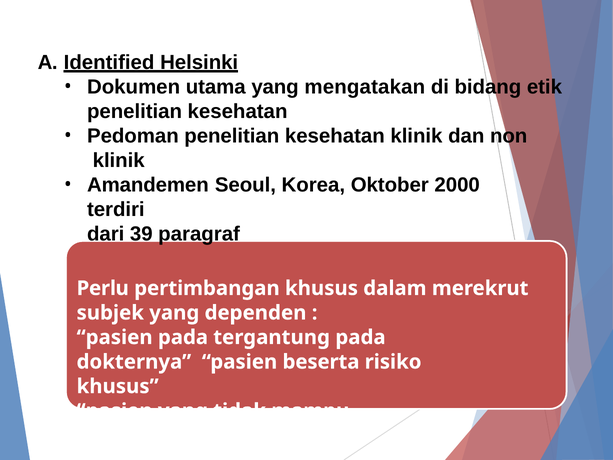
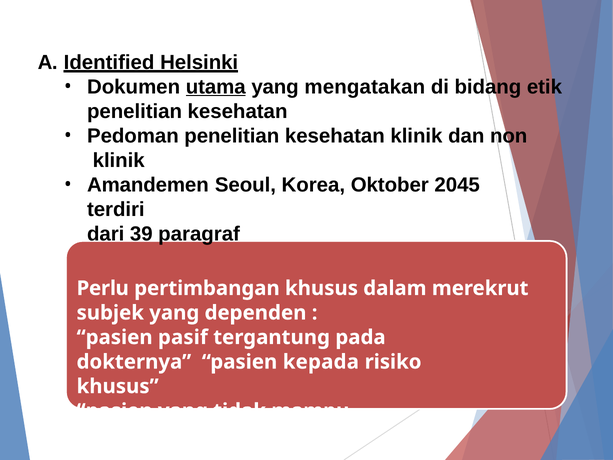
utama underline: none -> present
2000: 2000 -> 2045
pasien pada: pada -> pasif
beserta: beserta -> kepada
